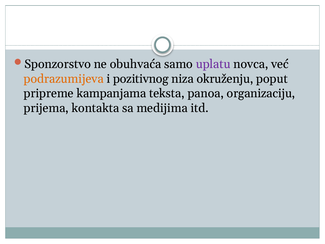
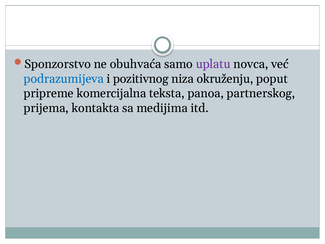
podrazumijeva colour: orange -> blue
kampanjama: kampanjama -> komercijalna
organizaciju: organizaciju -> partnerskog
